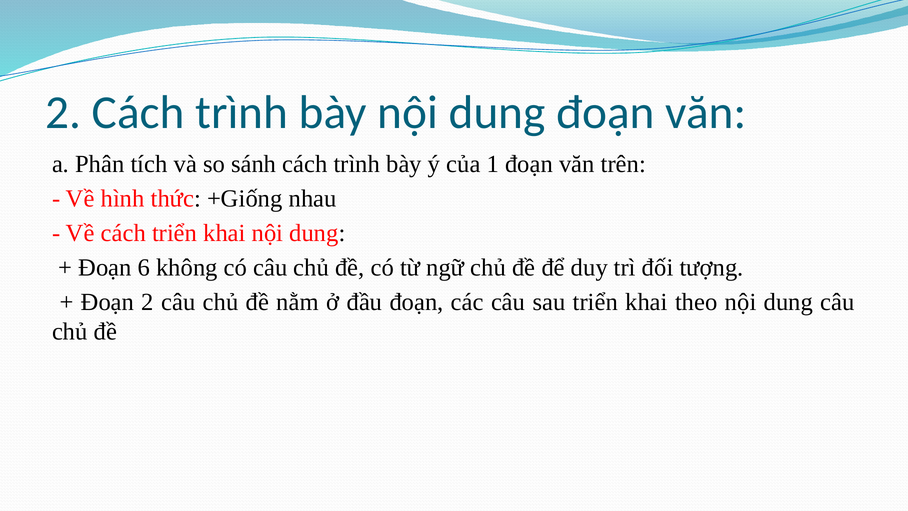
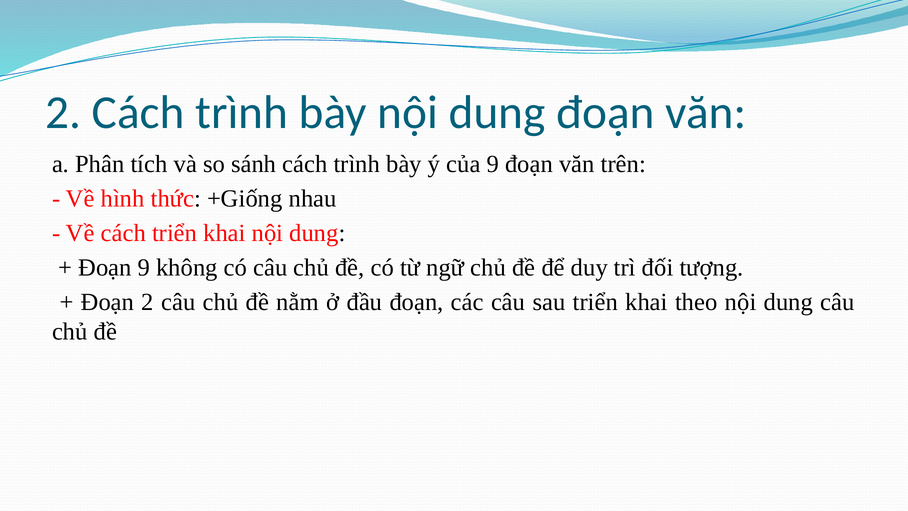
của 1: 1 -> 9
Đoạn 6: 6 -> 9
